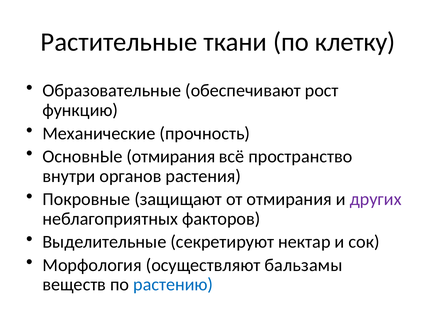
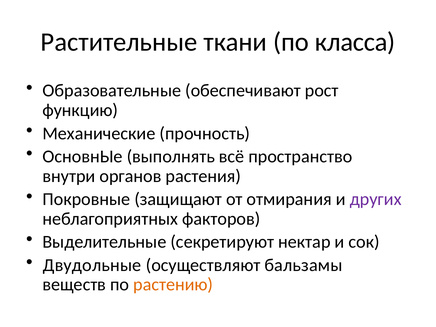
клетку: клетку -> класса
ОсновнЫе отмирания: отмирания -> выполнять
Морфология: Морфология -> Двудольные
растению colour: blue -> orange
